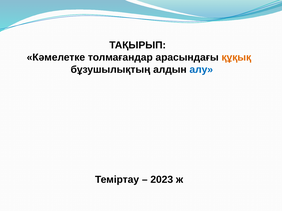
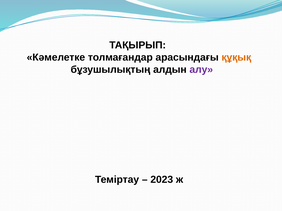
алу colour: blue -> purple
